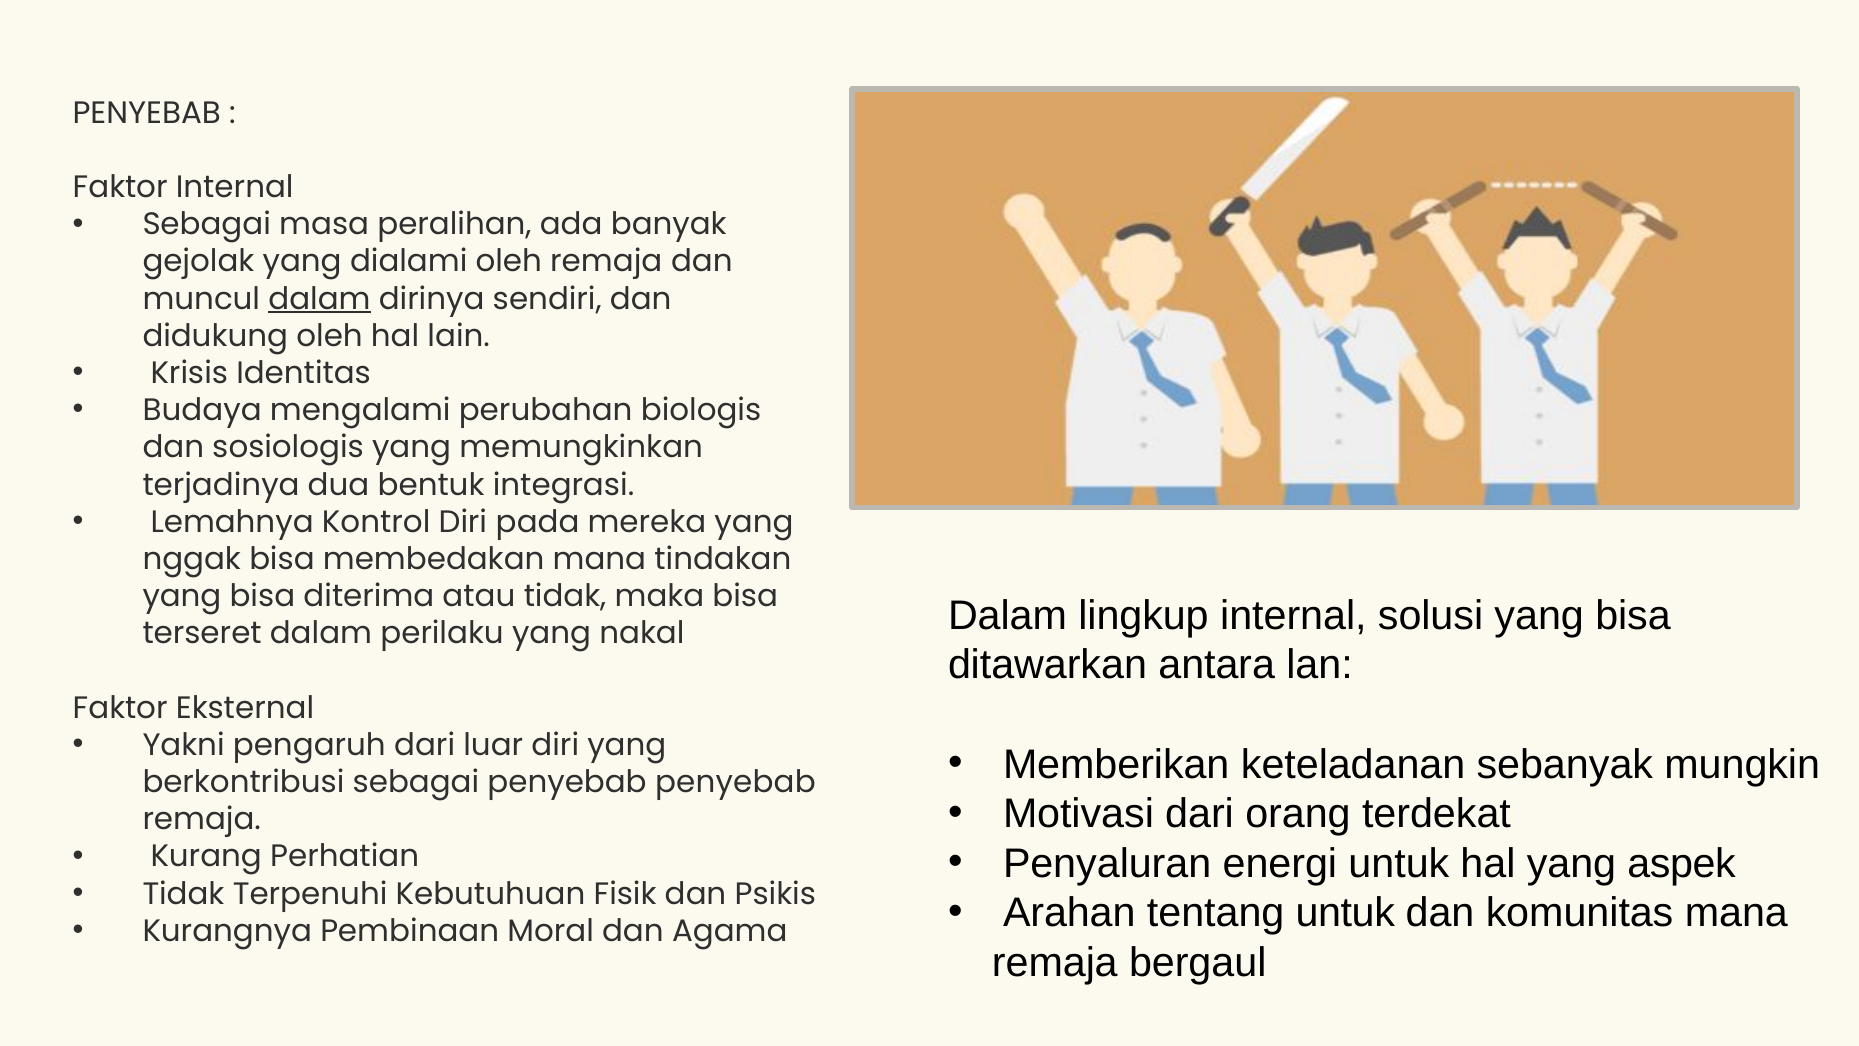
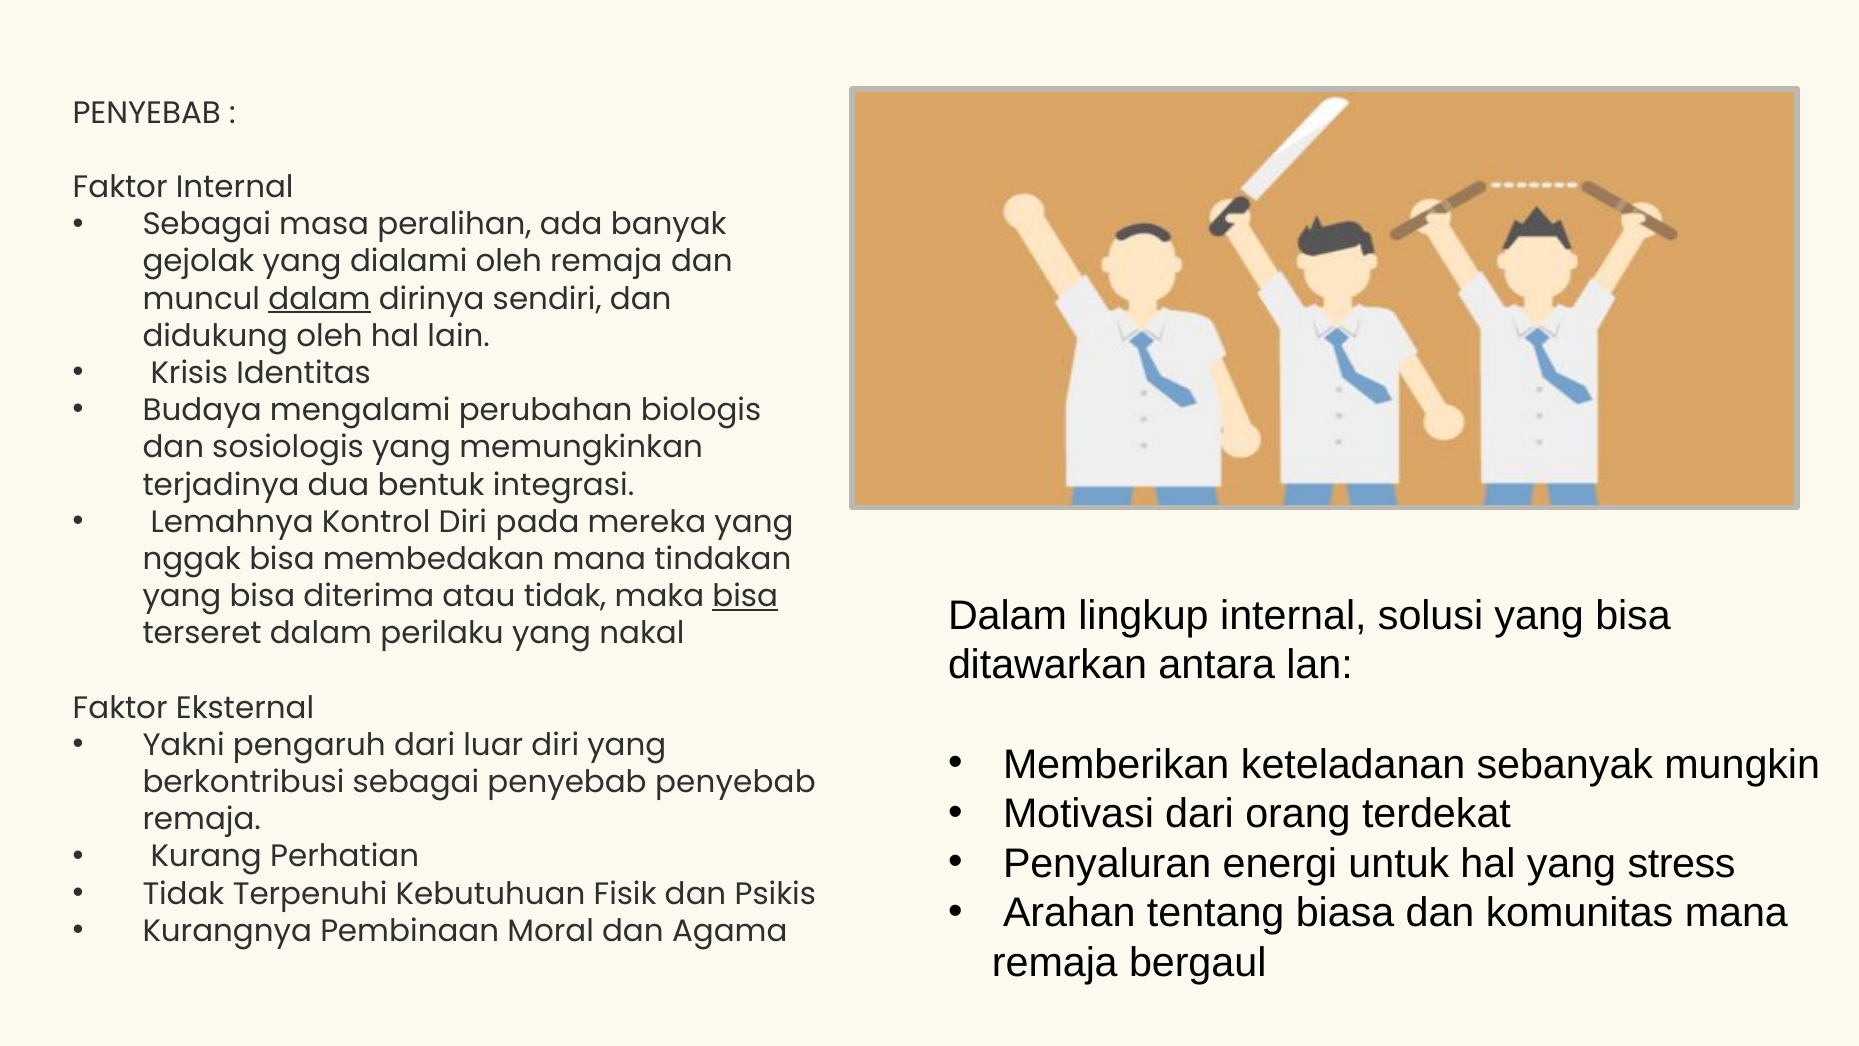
bisa at (745, 596) underline: none -> present
aspek: aspek -> stress
tentang untuk: untuk -> biasa
